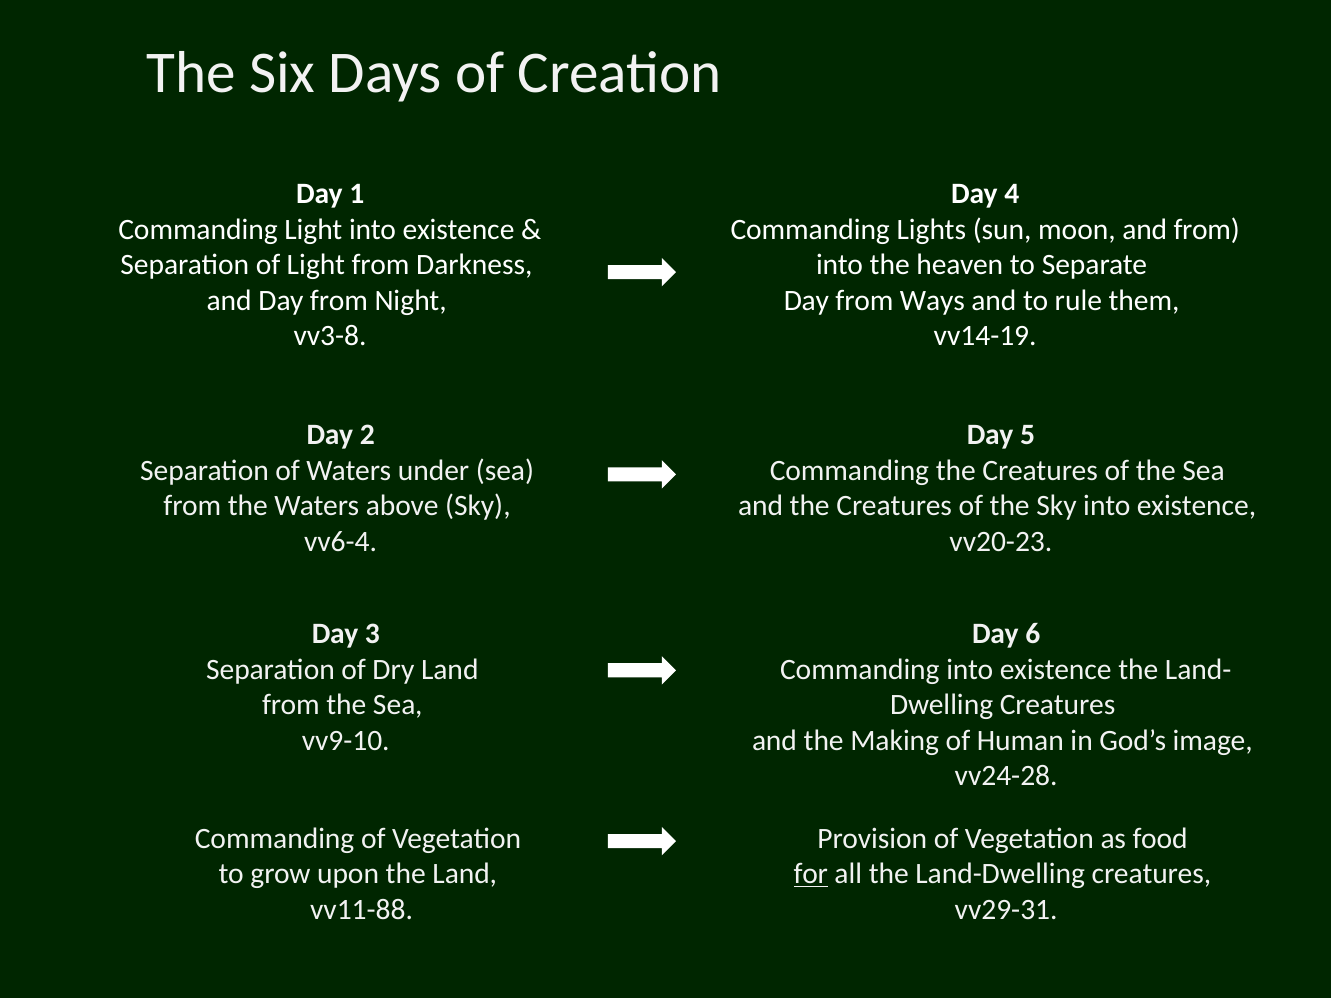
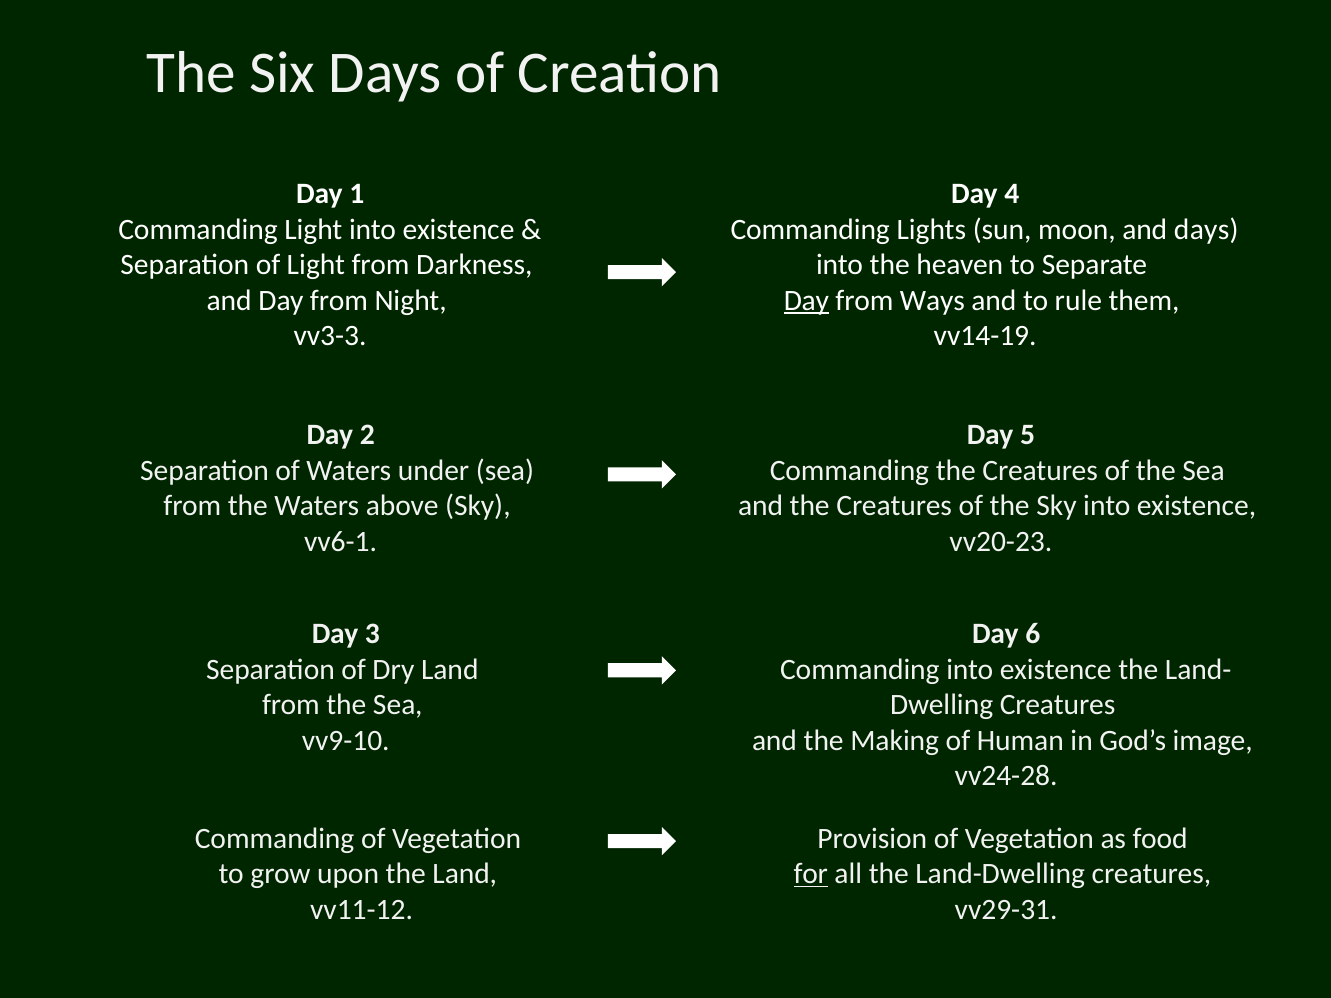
and from: from -> days
Day at (806, 300) underline: none -> present
vv3-8: vv3-8 -> vv3-3
vv6-4: vv6-4 -> vv6-1
vv11-88: vv11-88 -> vv11-12
